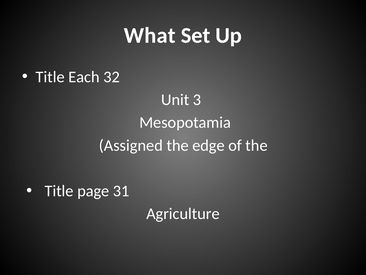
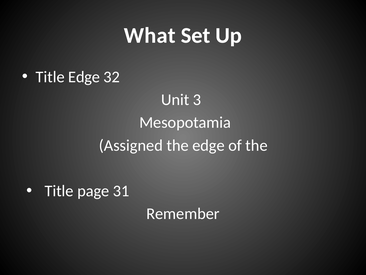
Title Each: Each -> Edge
Agriculture: Agriculture -> Remember
